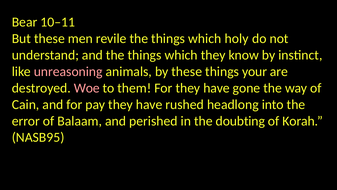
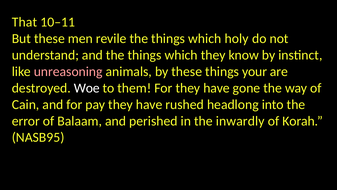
Bear: Bear -> That
Woe colour: pink -> white
doubting: doubting -> inwardly
